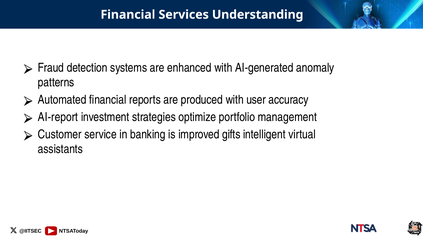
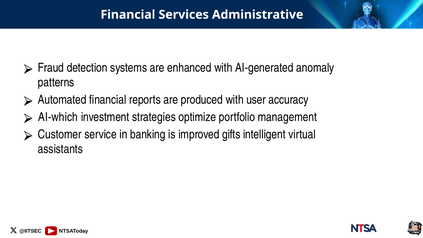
Understanding: Understanding -> Administrative
AI-report: AI-report -> AI-which
